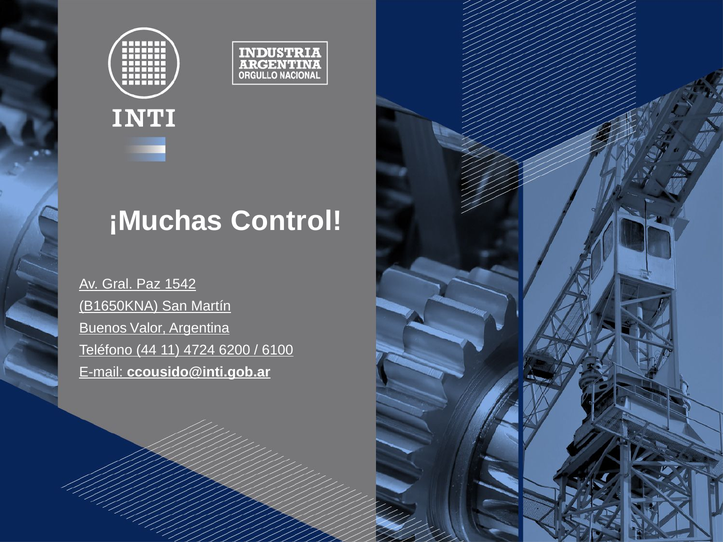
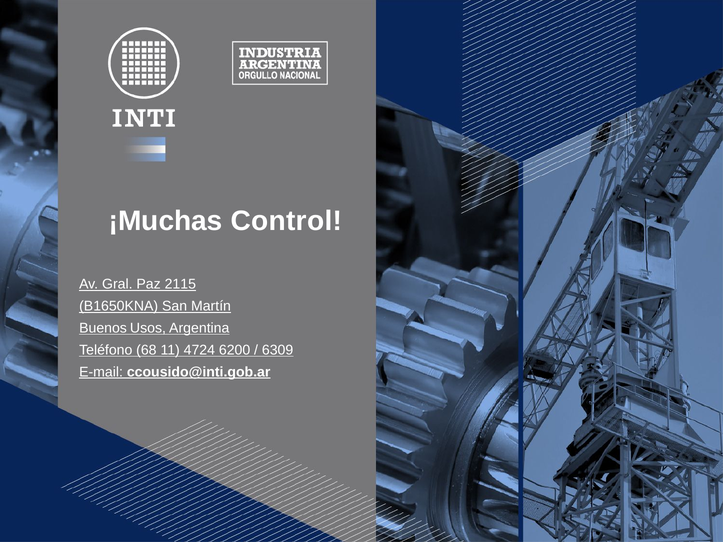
1542: 1542 -> 2115
Valor: Valor -> Usos
44: 44 -> 68
6100: 6100 -> 6309
